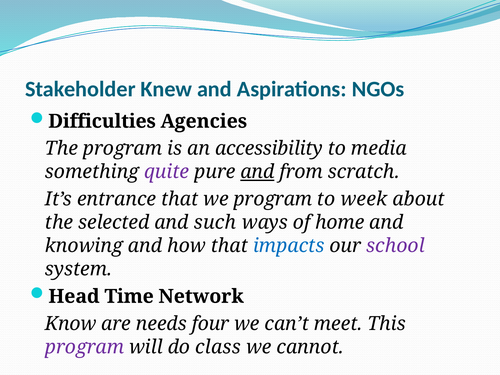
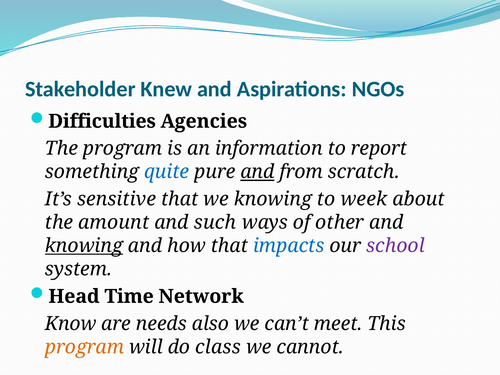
accessibility: accessibility -> information
media: media -> report
quite colour: purple -> blue
entrance: entrance -> sensitive
we program: program -> knowing
selected: selected -> amount
home: home -> other
knowing at (84, 246) underline: none -> present
four: four -> also
program at (85, 347) colour: purple -> orange
